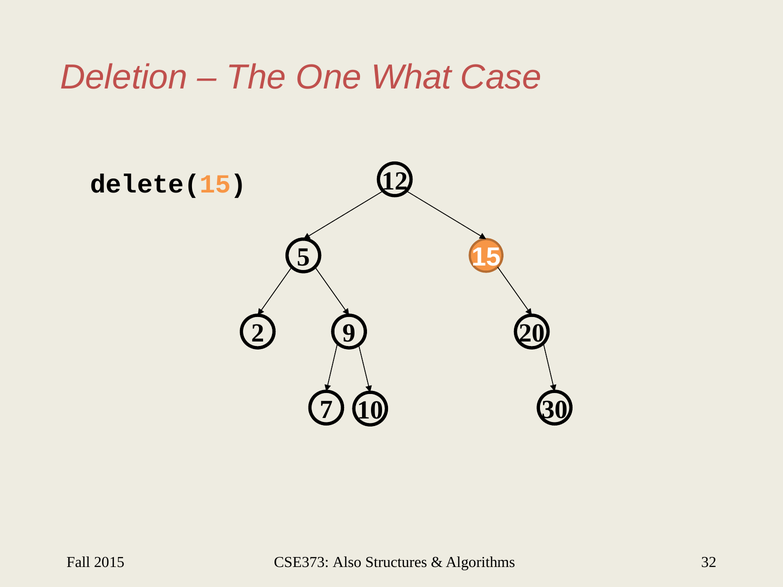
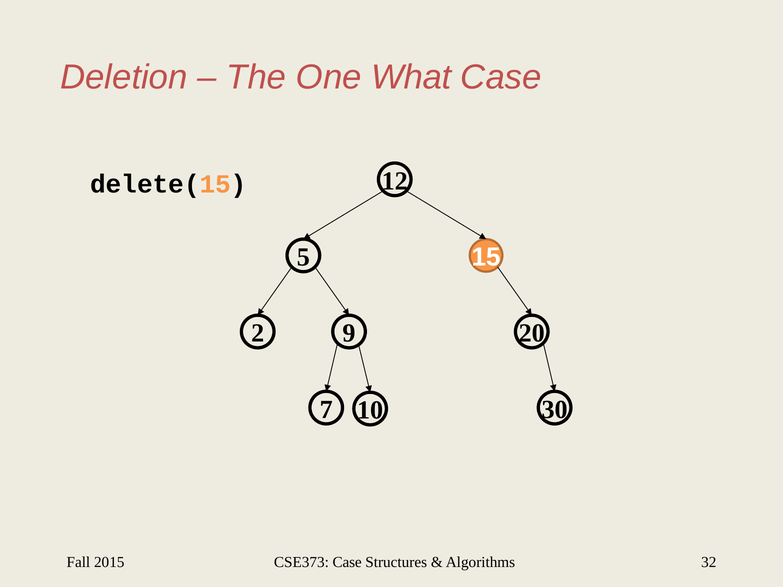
CSE373 Also: Also -> Case
